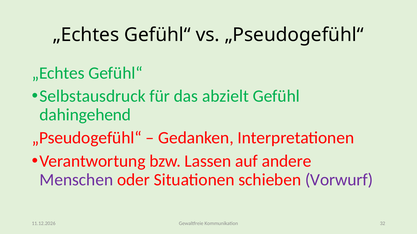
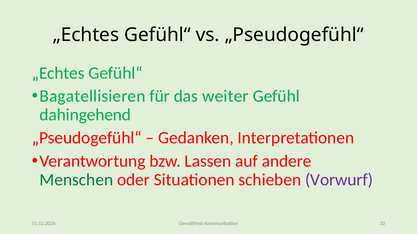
Selbstausdruck: Selbstausdruck -> Bagatellisieren
abzielt: abzielt -> weiter
Menschen colour: purple -> green
